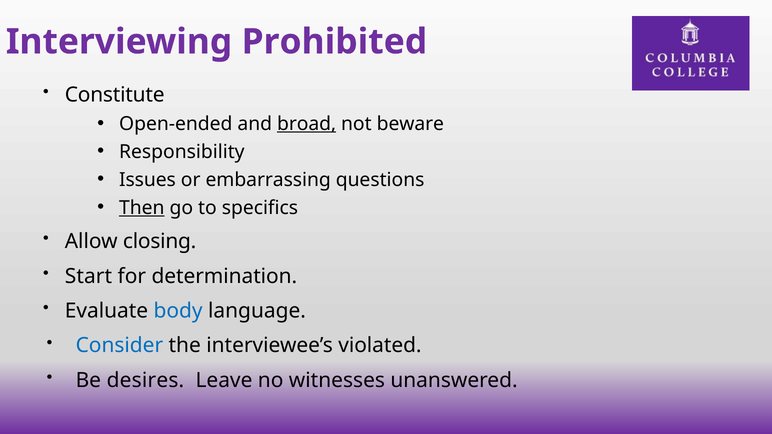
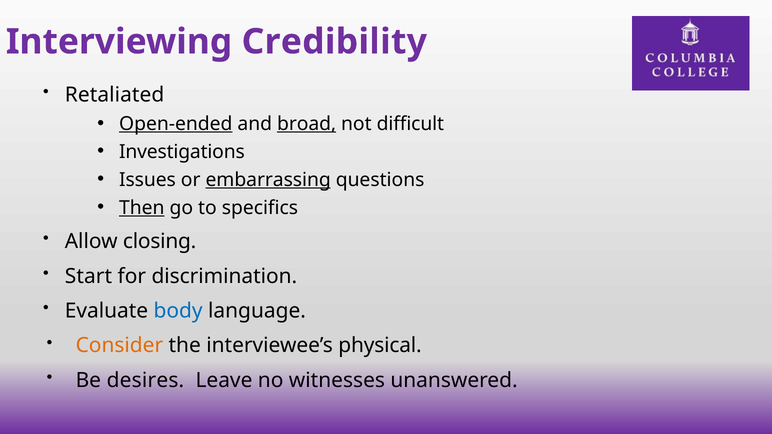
Prohibited: Prohibited -> Credibility
Constitute: Constitute -> Retaliated
Open-ended underline: none -> present
beware: beware -> difficult
Responsibility: Responsibility -> Investigations
embarrassing underline: none -> present
determination: determination -> discrimination
Consider colour: blue -> orange
violated: violated -> physical
